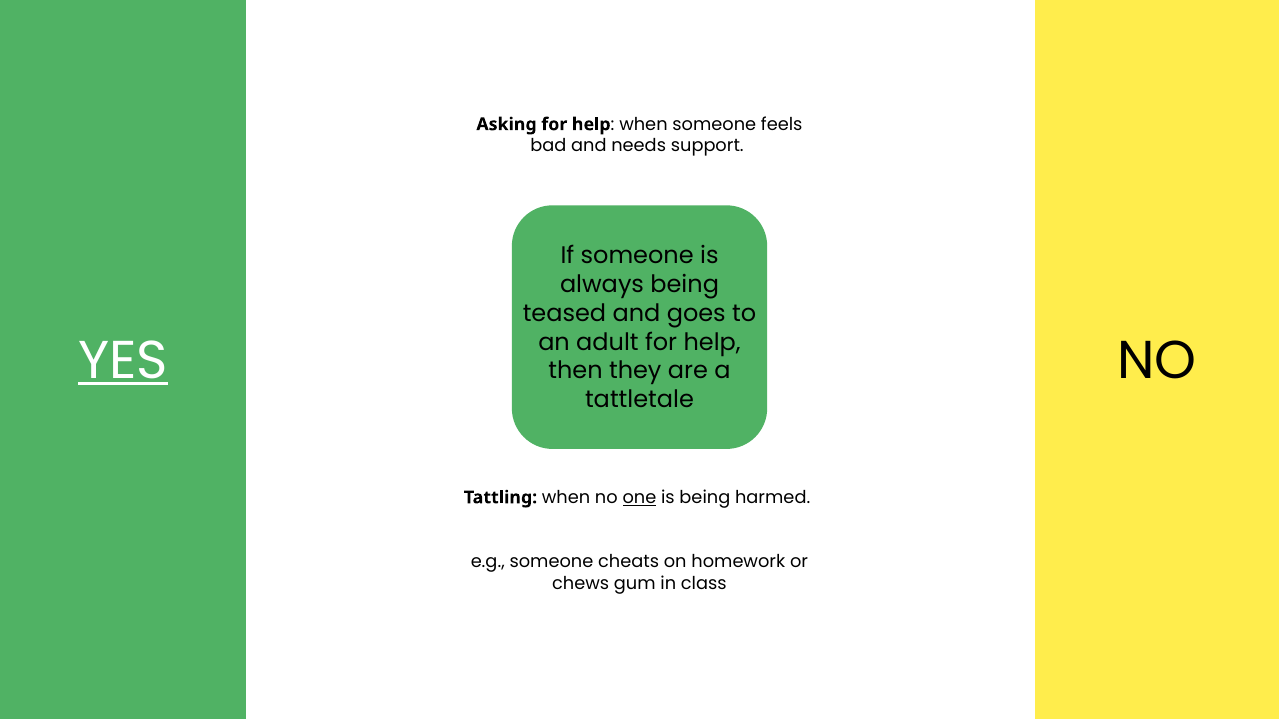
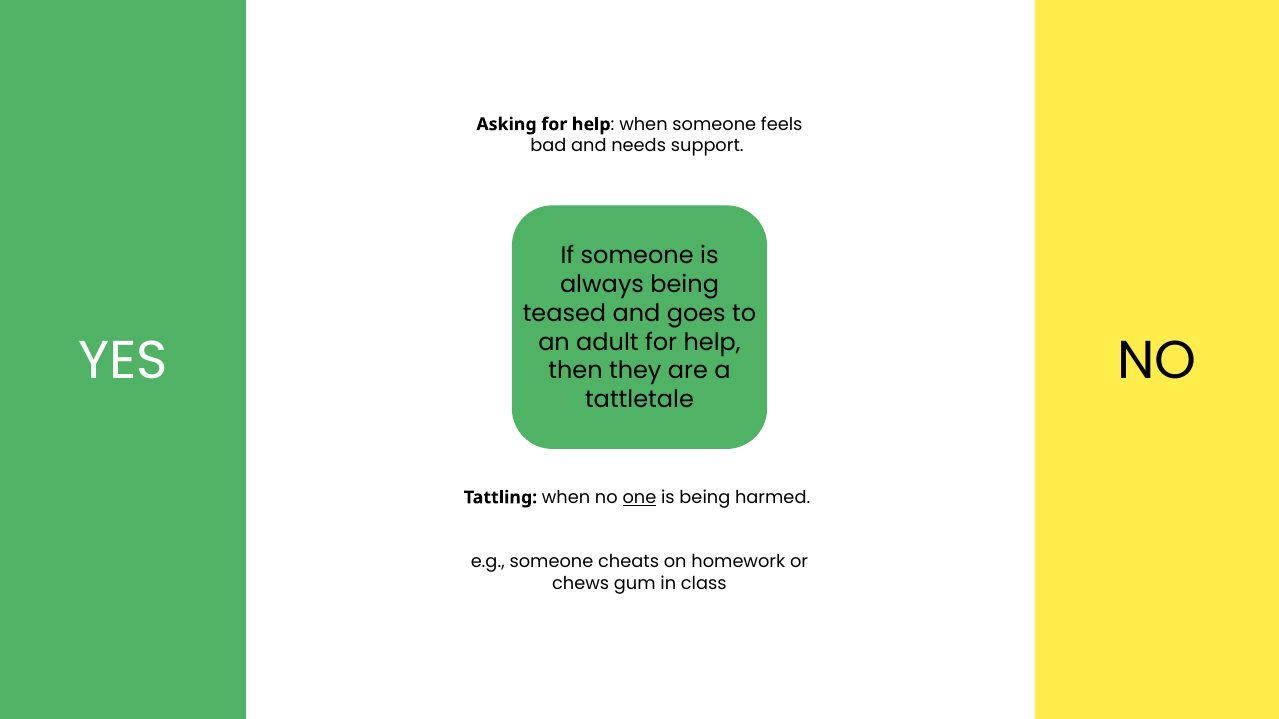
YES underline: present -> none
